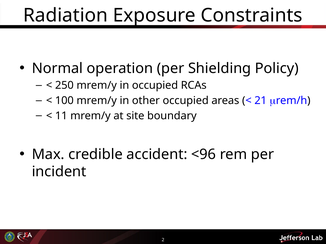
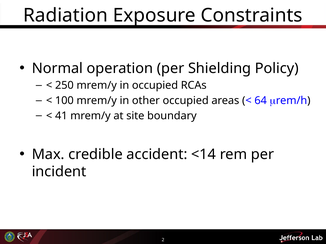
21: 21 -> 64
11: 11 -> 41
<96: <96 -> <14
